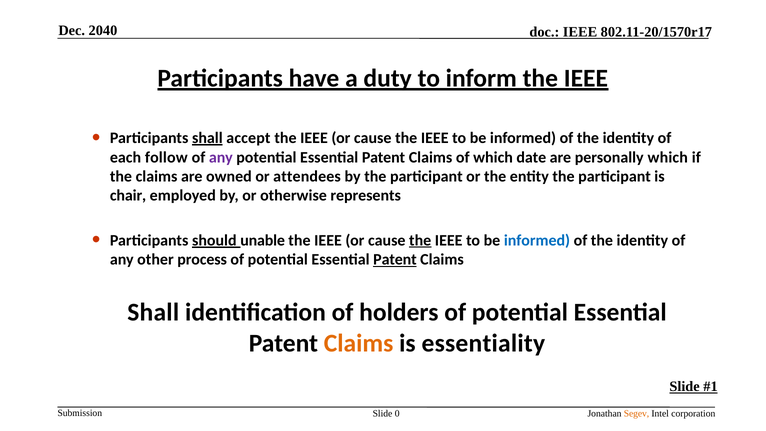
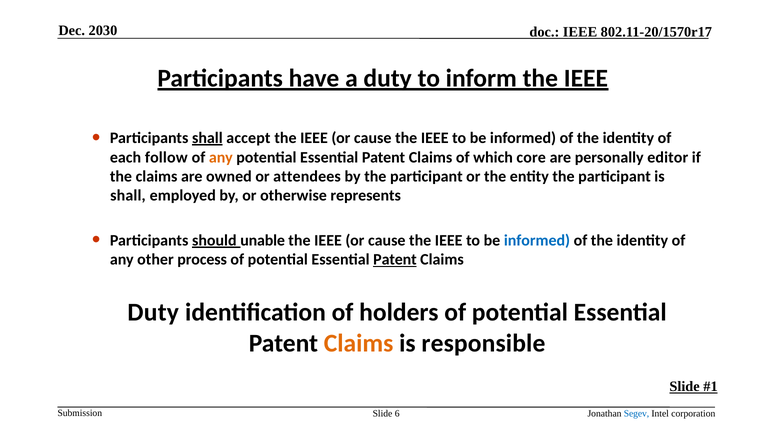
2040: 2040 -> 2030
any at (221, 157) colour: purple -> orange
date: date -> core
personally which: which -> editor
chair at (128, 196): chair -> shall
the at (420, 240) underline: present -> none
Shall at (153, 312): Shall -> Duty
essentiality: essentiality -> responsible
0: 0 -> 6
Segev colour: orange -> blue
